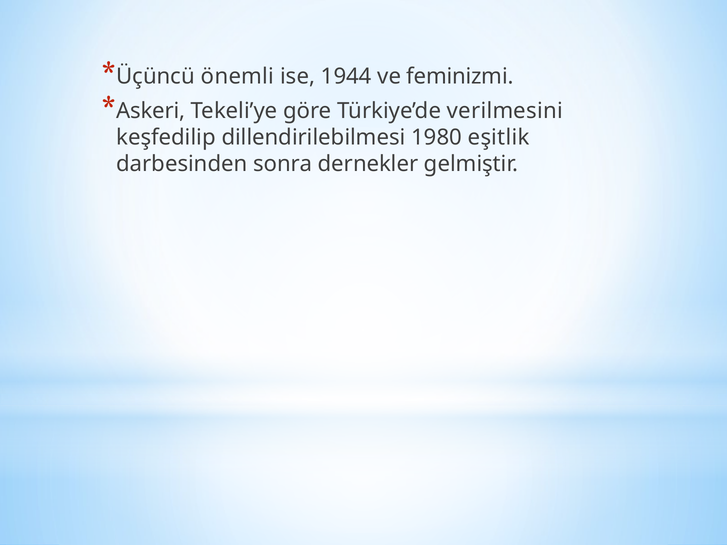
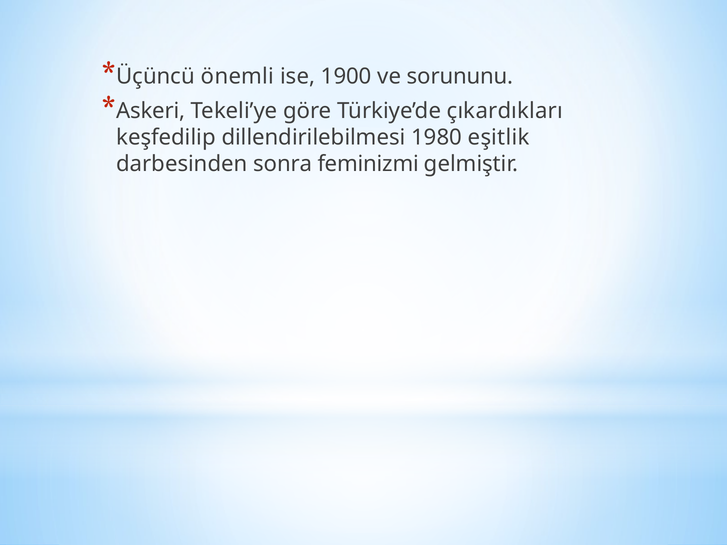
1944: 1944 -> 1900
feminizmi: feminizmi -> sorununu
verilmesini: verilmesini -> çıkardıkları
dernekler: dernekler -> feminizmi
